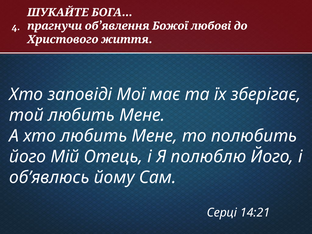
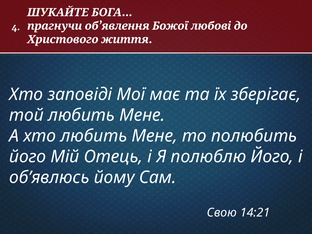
Серці: Серці -> Свою
